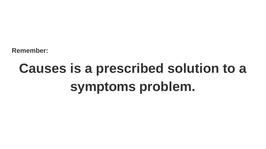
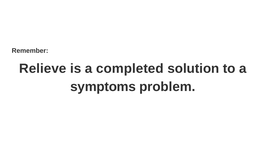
Causes: Causes -> Relieve
prescribed: prescribed -> completed
